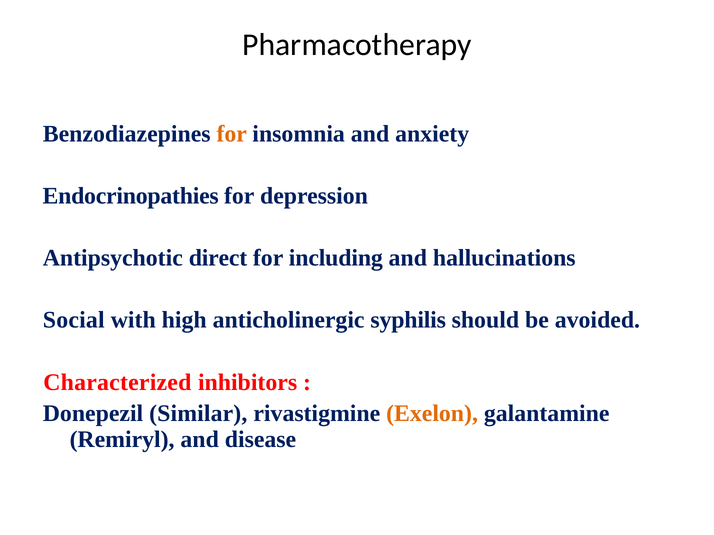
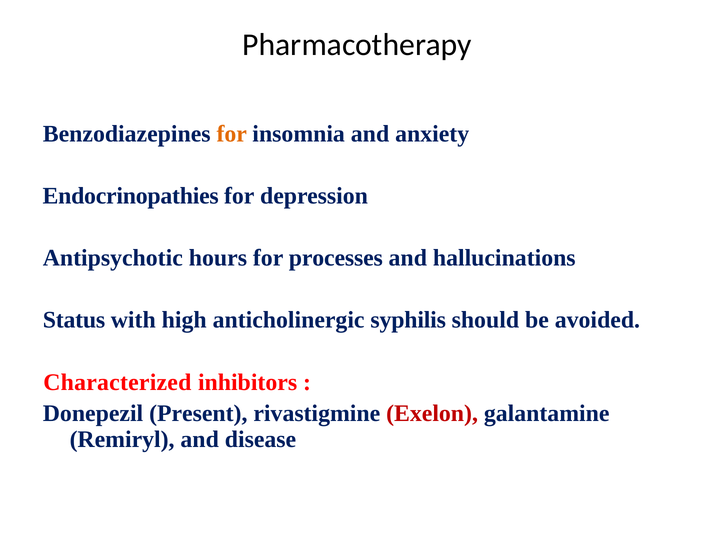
direct: direct -> hours
including: including -> processes
Social: Social -> Status
Similar: Similar -> Present
Exelon colour: orange -> red
